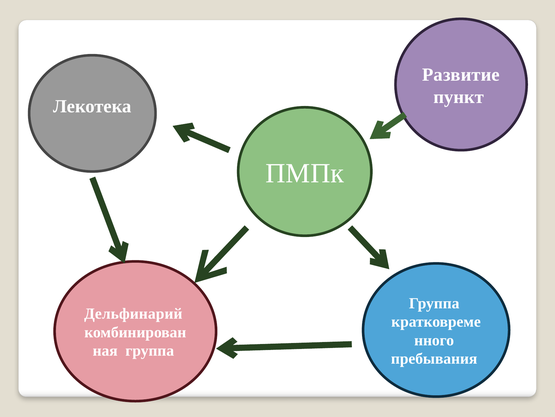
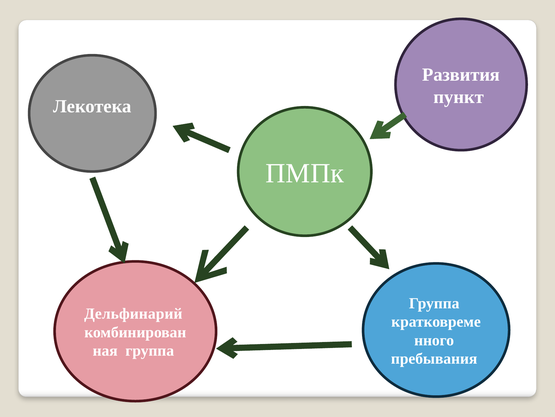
Развитие: Развитие -> Развития
